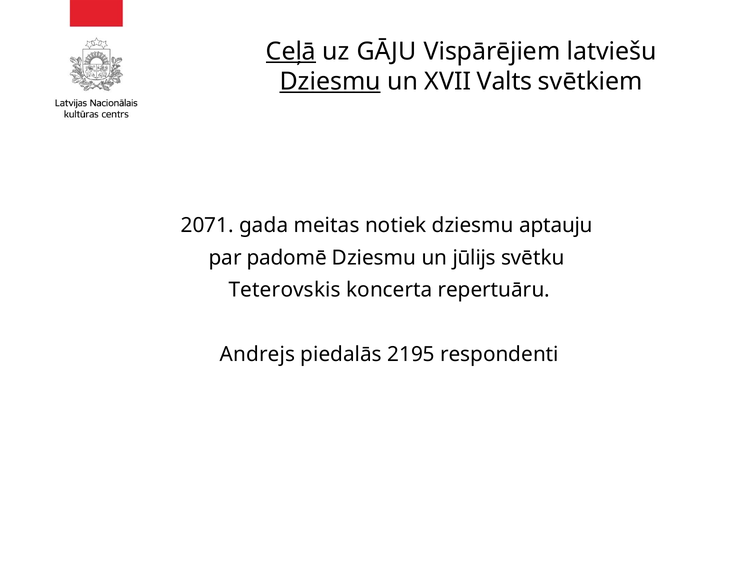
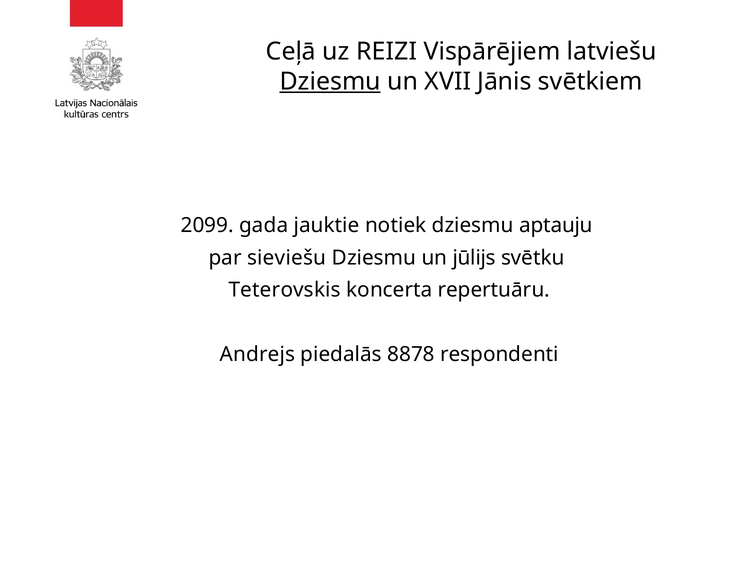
Ceļā underline: present -> none
GĀJU: GĀJU -> REIZI
Valts: Valts -> Jānis
2071: 2071 -> 2099
meitas: meitas -> jauktie
padomē: padomē -> sieviešu
2195: 2195 -> 8878
